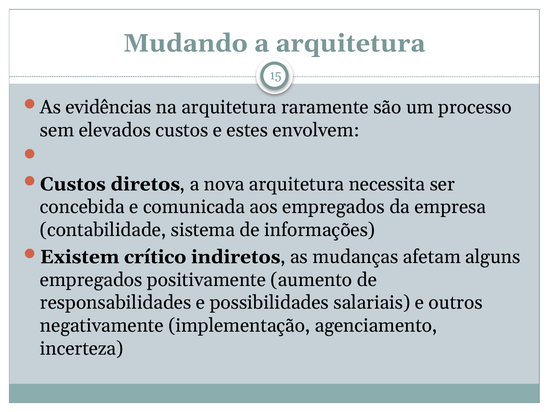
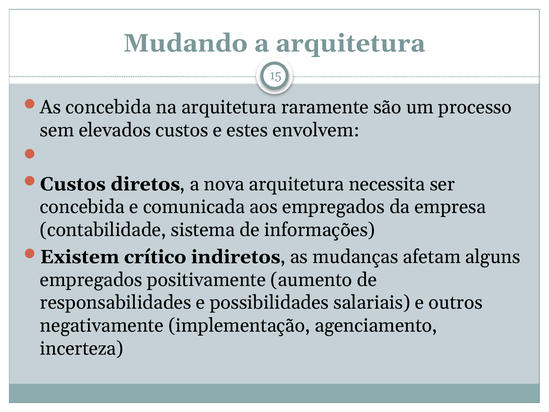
As evidências: evidências -> concebida
